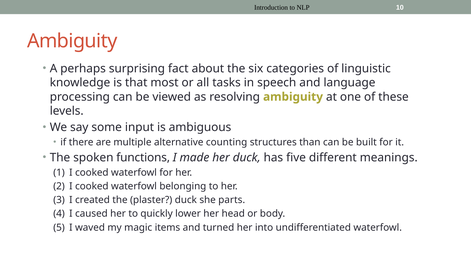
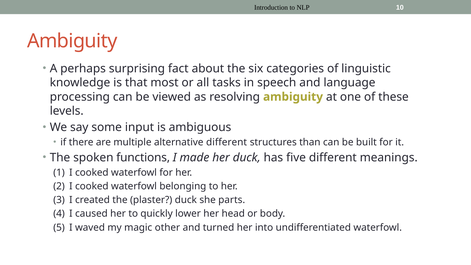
alternative counting: counting -> different
items: items -> other
